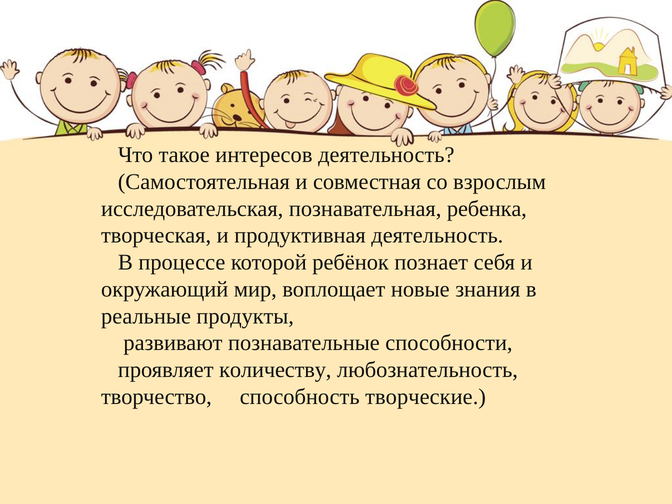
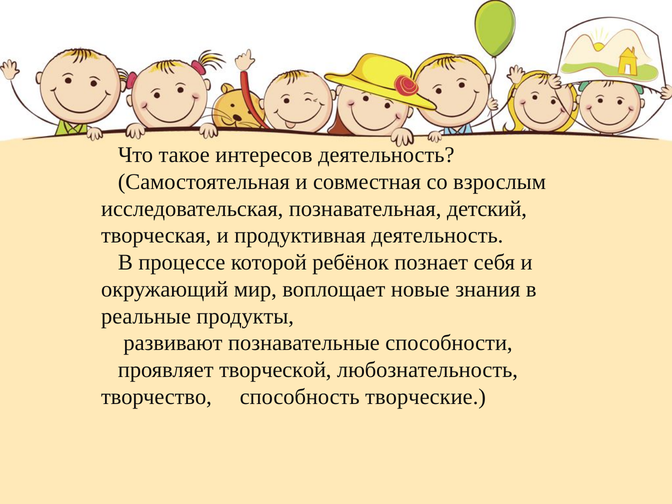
ребенка: ребенка -> детский
количеству: количеству -> творческой
